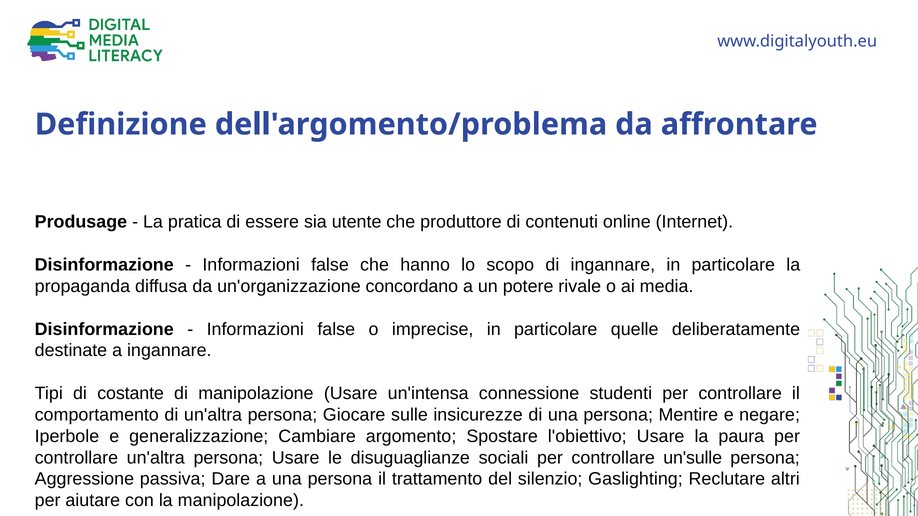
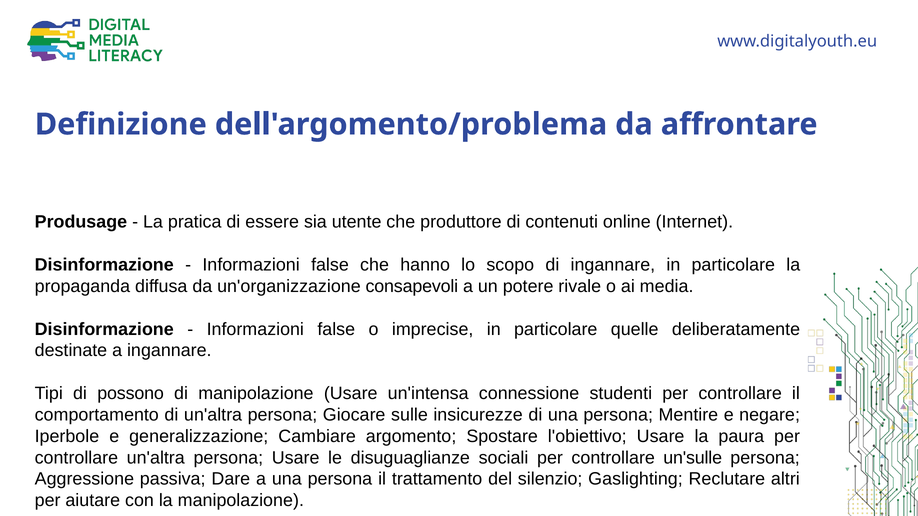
concordano: concordano -> consapevoli
costante: costante -> possono
